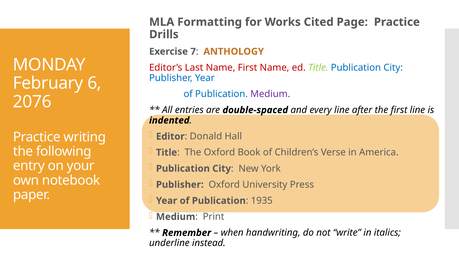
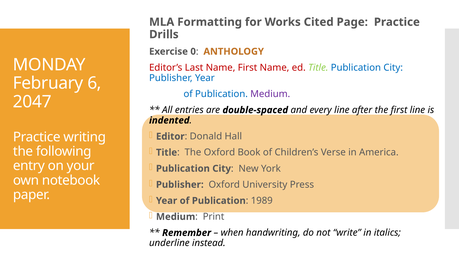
7: 7 -> 0
2076: 2076 -> 2047
1935: 1935 -> 1989
